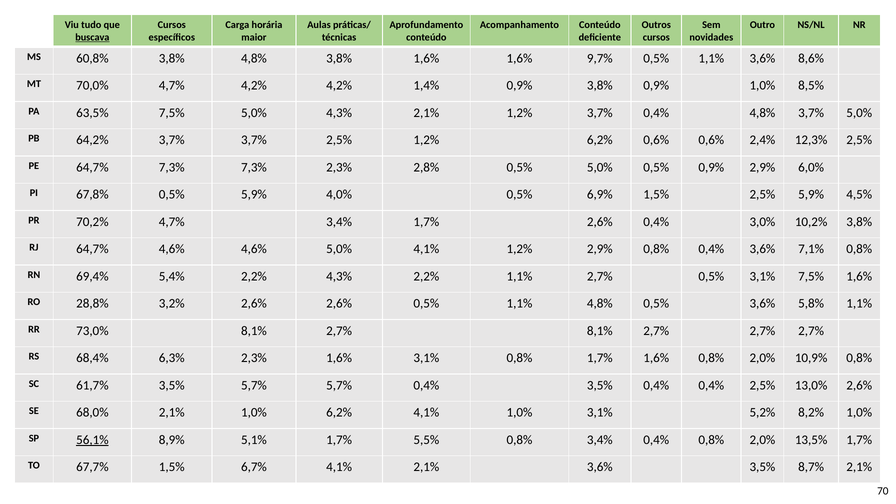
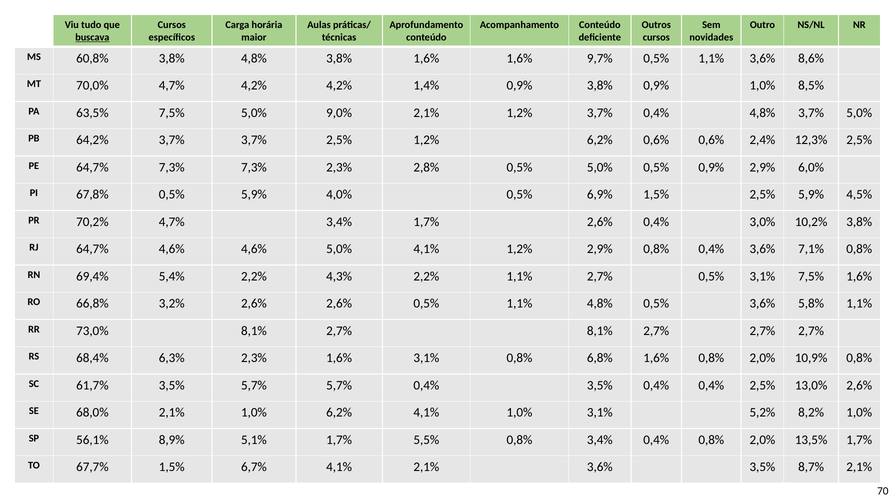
5,0% 4,3%: 4,3% -> 9,0%
28,8%: 28,8% -> 66,8%
0,8% 1,7%: 1,7% -> 6,8%
56,1% underline: present -> none
